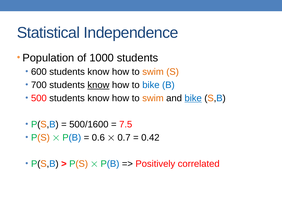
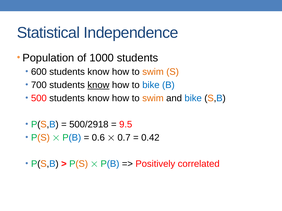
bike at (193, 98) underline: present -> none
500/1600: 500/1600 -> 500/2918
7.5: 7.5 -> 9.5
